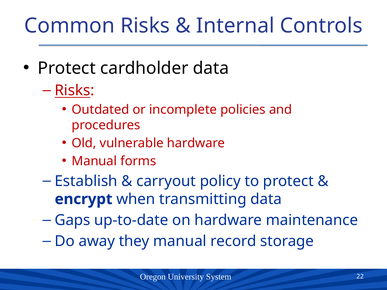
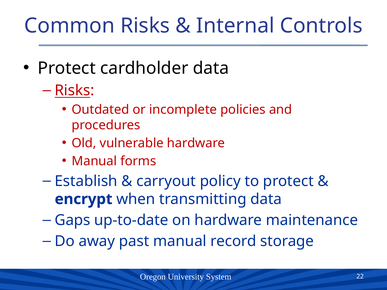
they: they -> past
